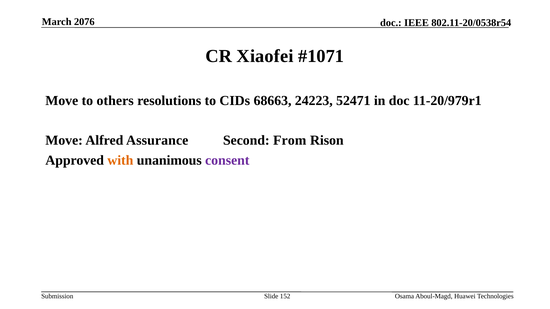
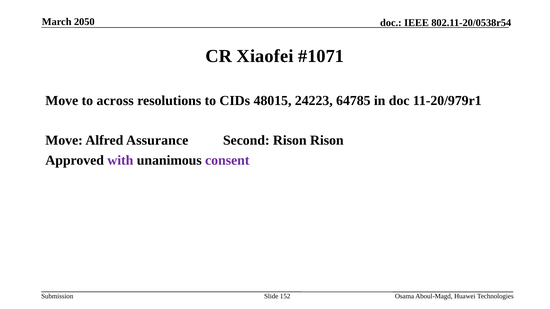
2076: 2076 -> 2050
others: others -> across
68663: 68663 -> 48015
52471: 52471 -> 64785
Second From: From -> Rison
with colour: orange -> purple
